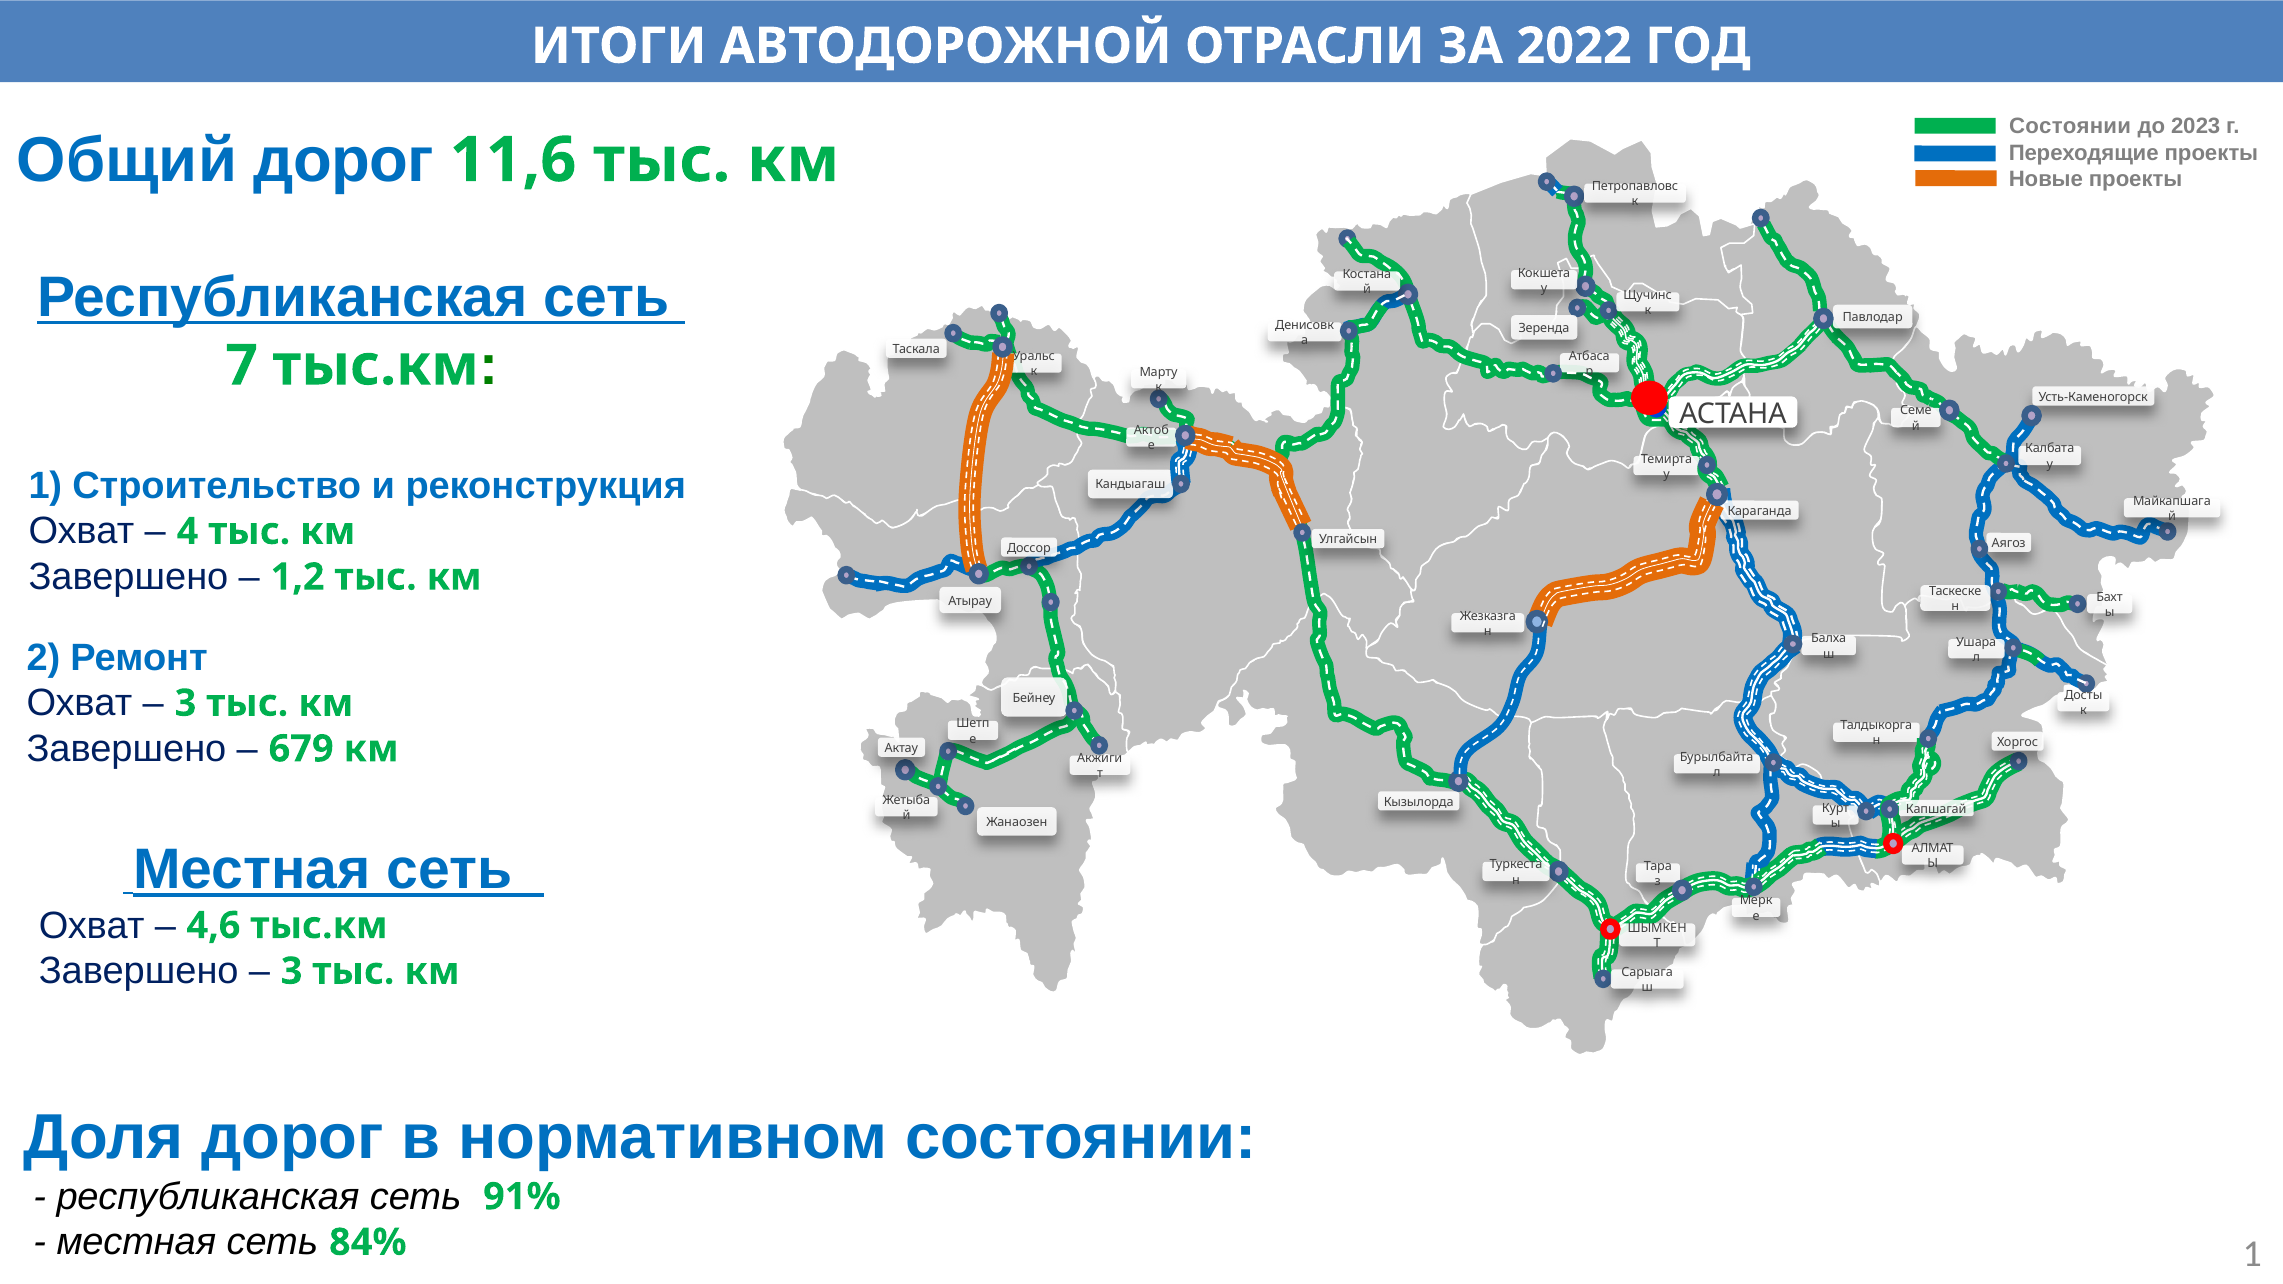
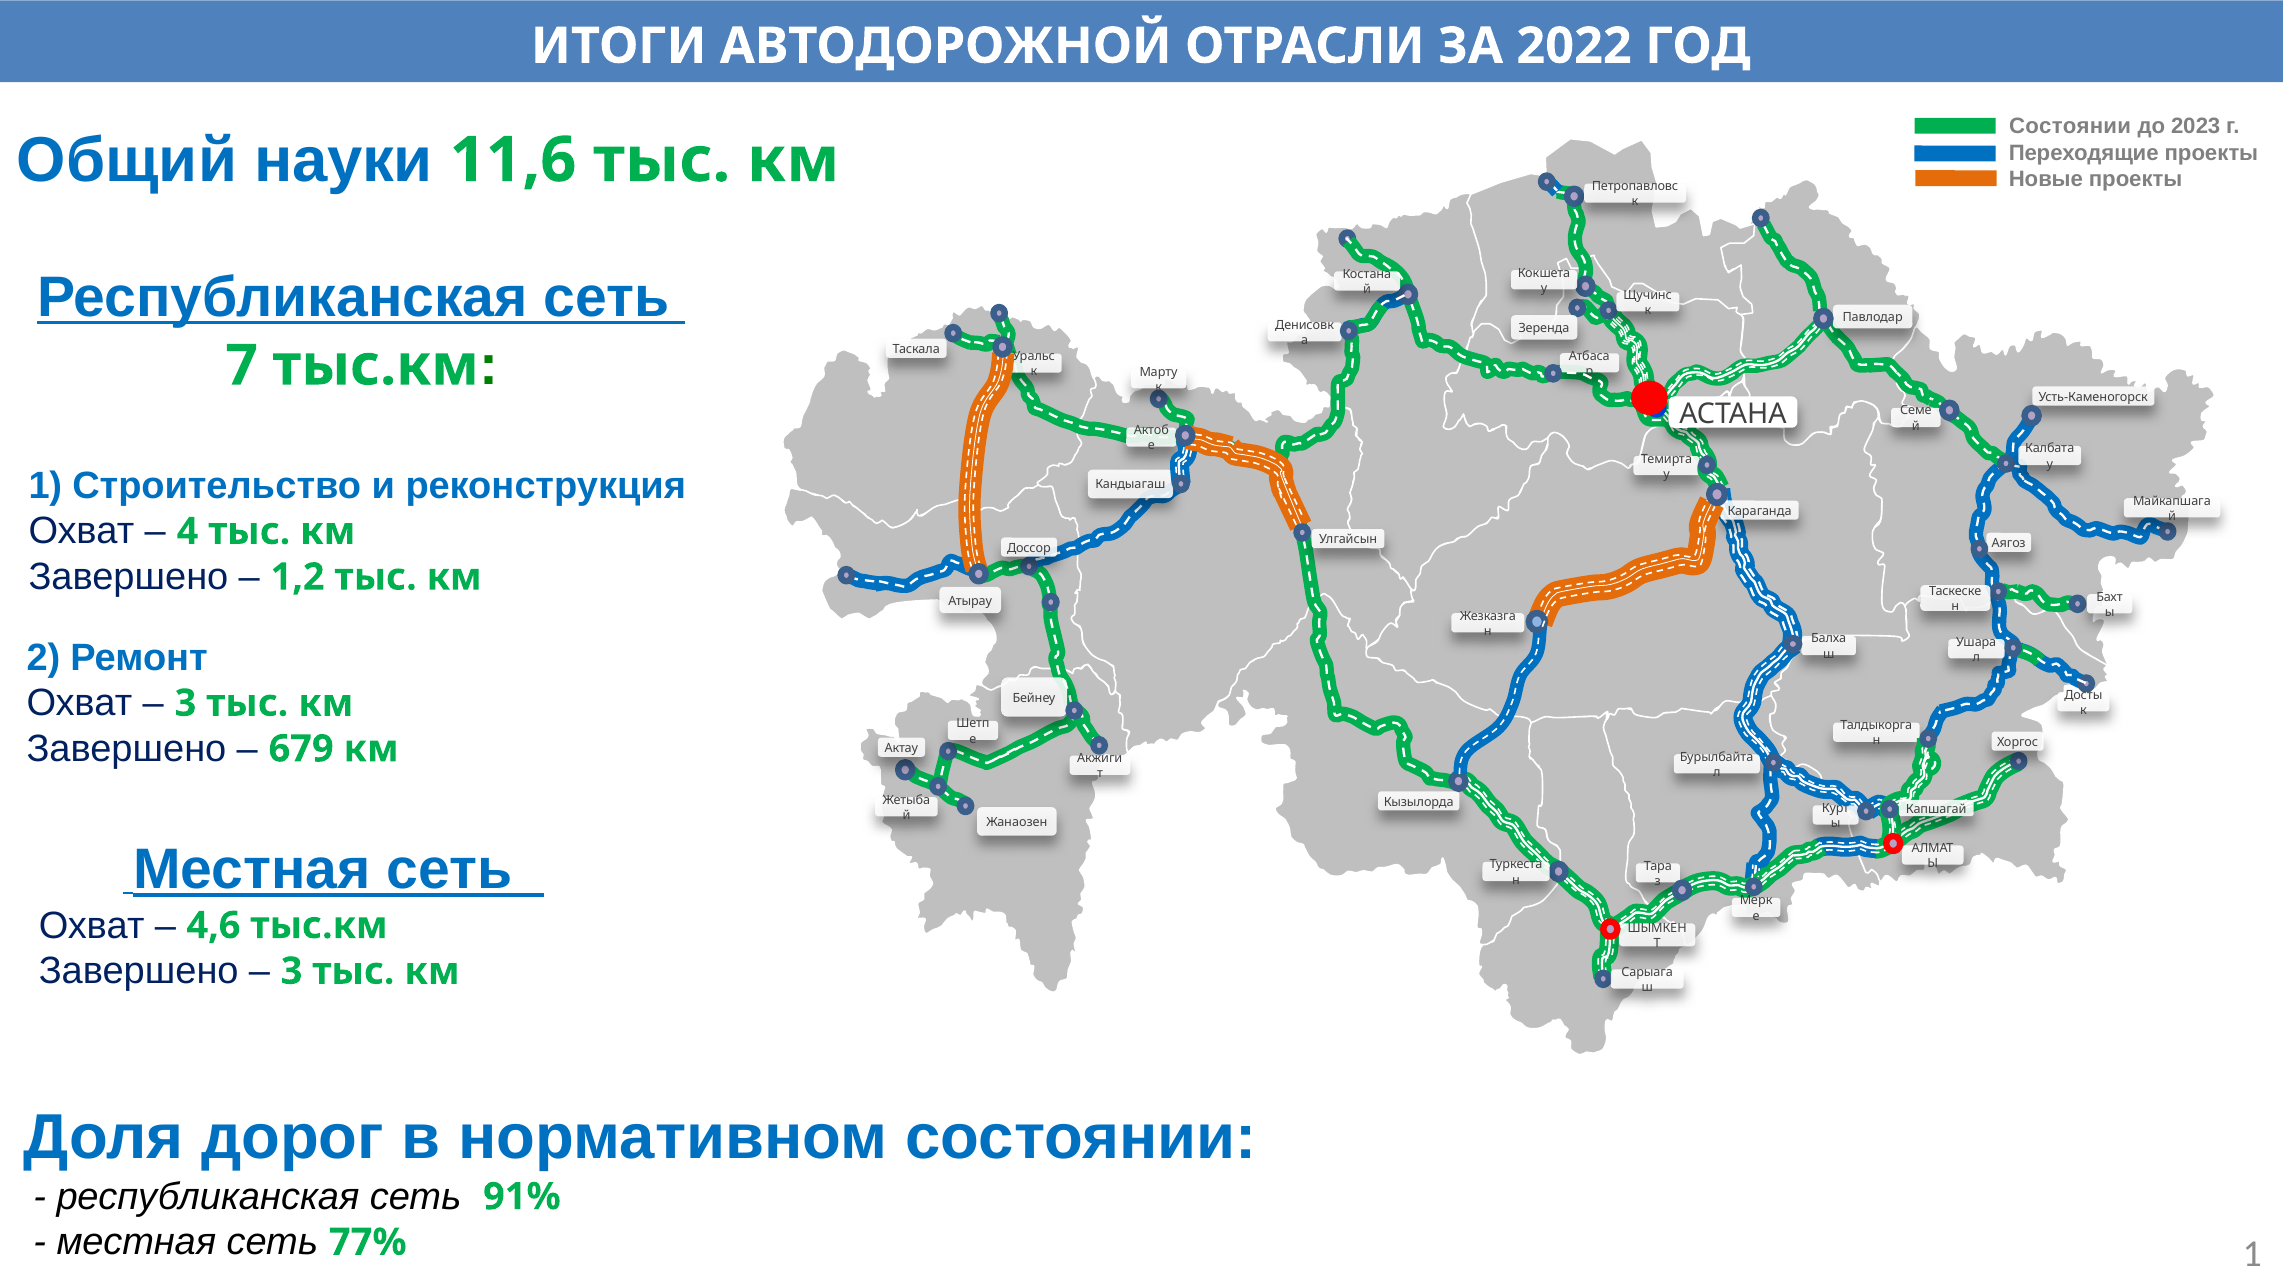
Общий дорог: дорог -> науки
84%: 84% -> 77%
